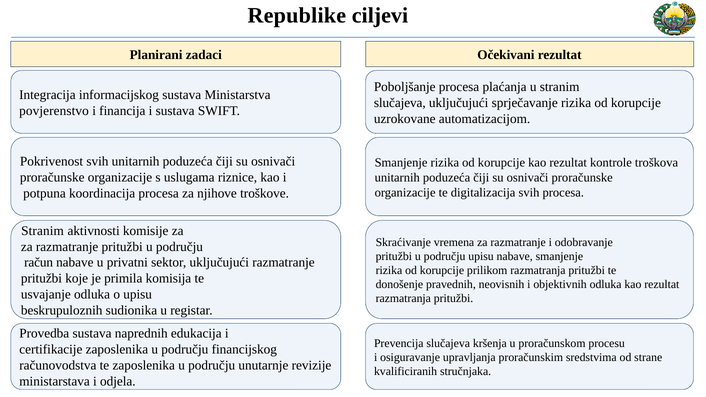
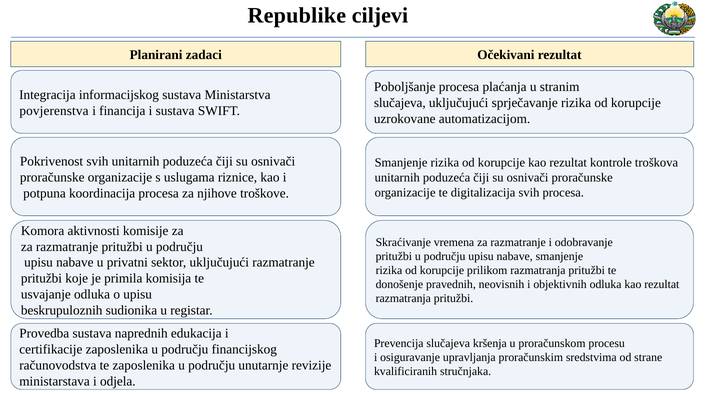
povjerenstvo: povjerenstvo -> povjerenstva
Stranim at (43, 231): Stranim -> Komora
račun at (39, 263): račun -> upisu
